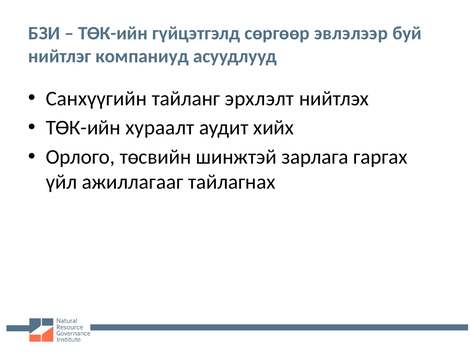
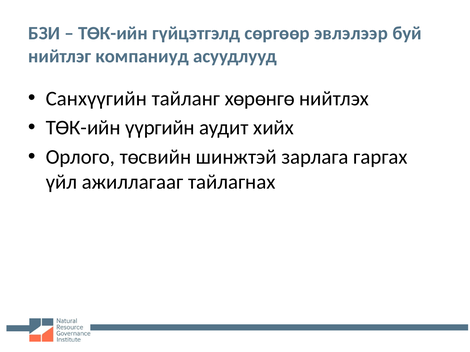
эрхлэлт: эрхлэлт -> хөрөнгө
хураалт: хураалт -> үүргийн
